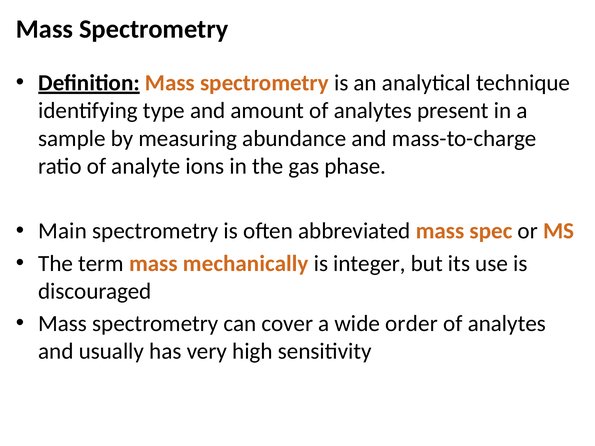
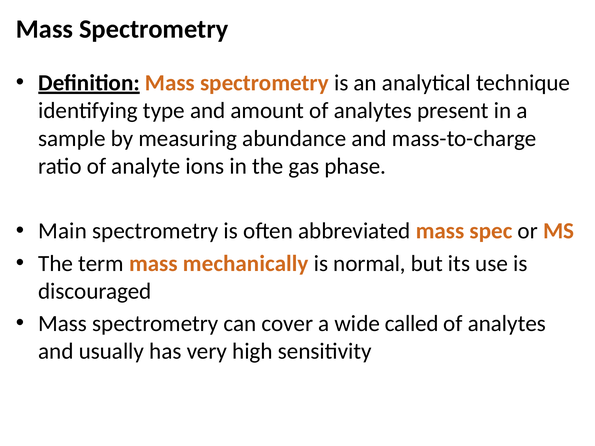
integer: integer -> normal
order: order -> called
